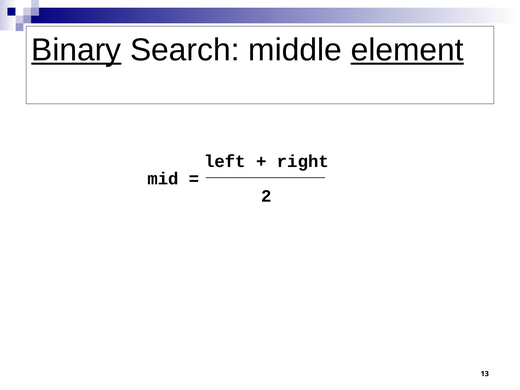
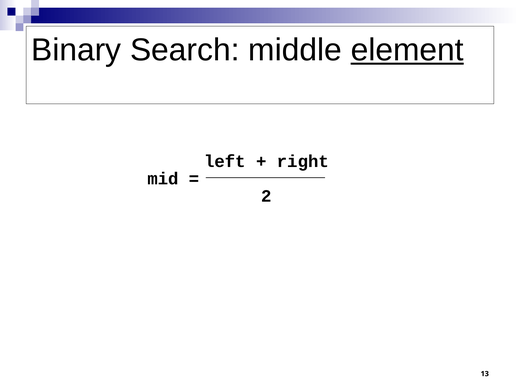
Binary underline: present -> none
